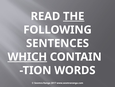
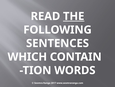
WHICH underline: present -> none
